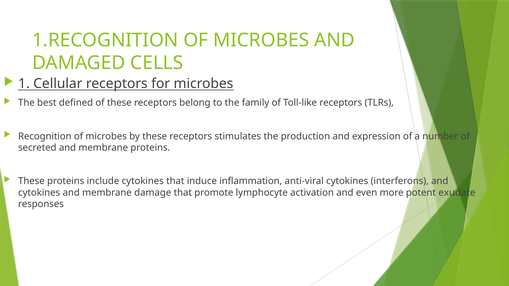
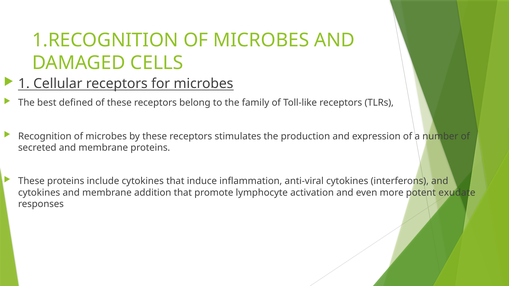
damage: damage -> addition
